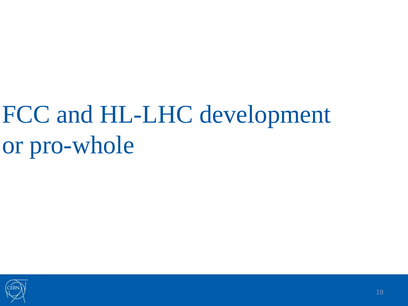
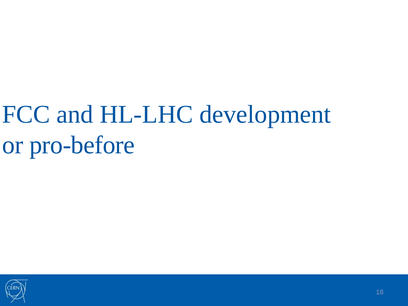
pro-whole: pro-whole -> pro-before
